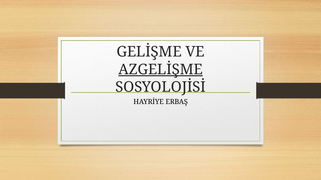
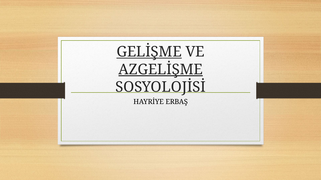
GELİŞME underline: none -> present
